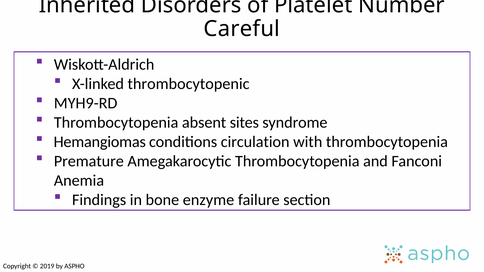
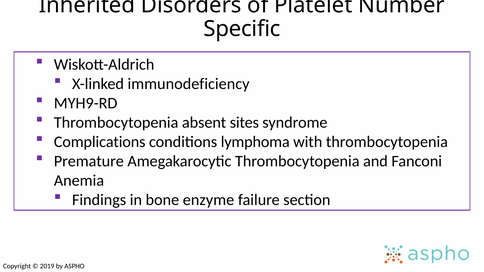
Careful: Careful -> Specific
thrombocytopenic: thrombocytopenic -> immunodeficiency
Hemangiomas: Hemangiomas -> Complications
circulation: circulation -> lymphoma
